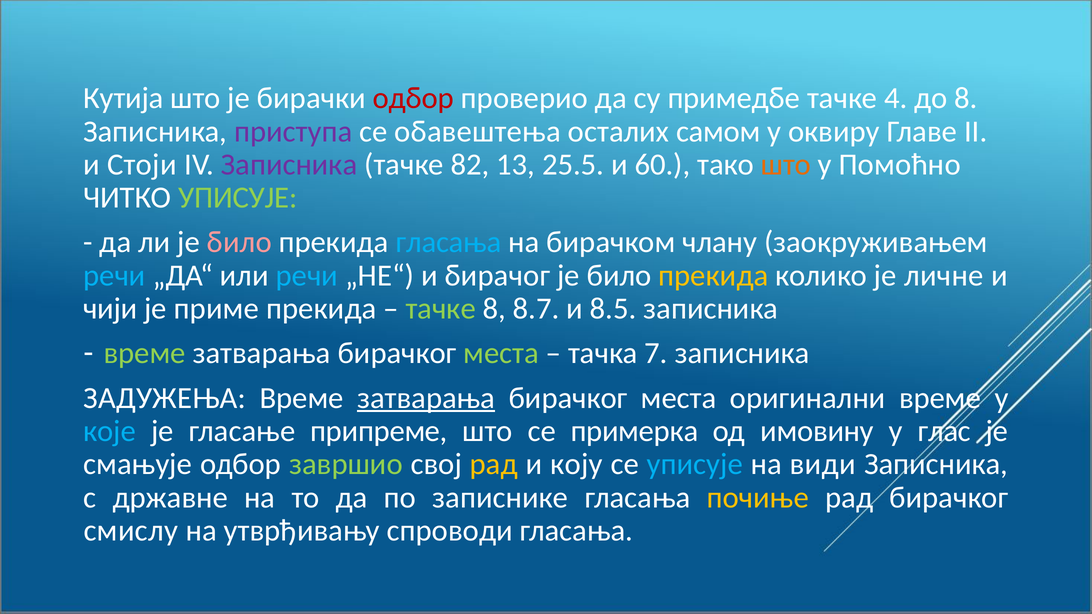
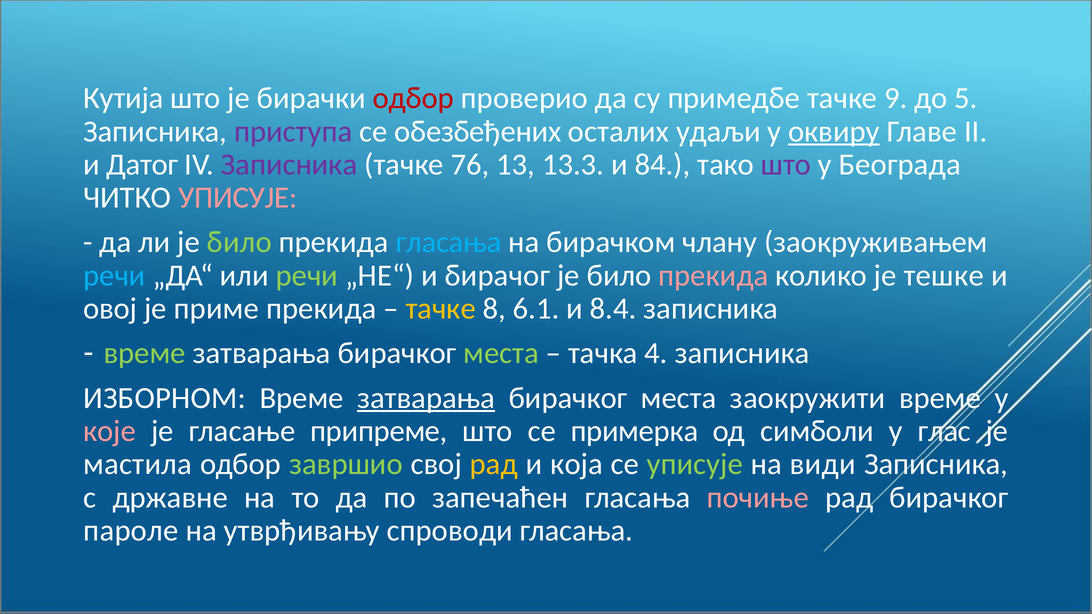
4: 4 -> 9
до 8: 8 -> 5
обавештења: обавештења -> обезбеђених
самом: самом -> удаљи
оквиру underline: none -> present
Стоји: Стоји -> Датог
82: 82 -> 76
25.5: 25.5 -> 13.3
60: 60 -> 84
што at (786, 165) colour: orange -> purple
Помоћно: Помоћно -> Београда
УПИСУЈЕ at (238, 198) colour: light green -> pink
било at (239, 242) colour: pink -> light green
речи at (307, 276) colour: light blue -> light green
прекида at (713, 276) colour: yellow -> pink
личне: личне -> тешке
чији: чији -> овој
тачке at (441, 309) colour: light green -> yellow
8.7: 8.7 -> 6.1
8.5: 8.5 -> 8.4
7: 7 -> 4
ЗАДУЖЕЊА: ЗАДУЖЕЊА -> ИЗБОРНОМ
оригинални: оригинални -> заокружити
које colour: light blue -> pink
имовину: имовину -> симболи
смањује: смањује -> мастила
коју: коју -> која
уписује at (695, 464) colour: light blue -> light green
записнике: записнике -> запечаћен
почиње colour: yellow -> pink
смислу: смислу -> пароле
